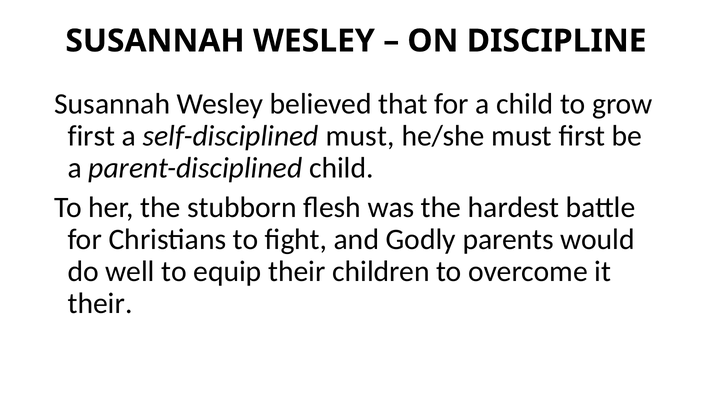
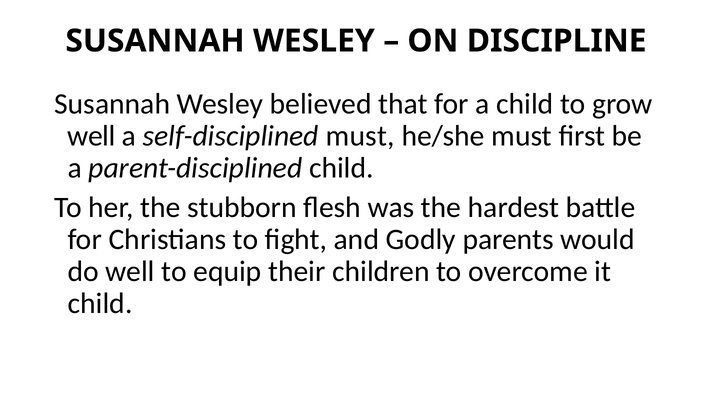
first at (91, 136): first -> well
their at (100, 304): their -> child
